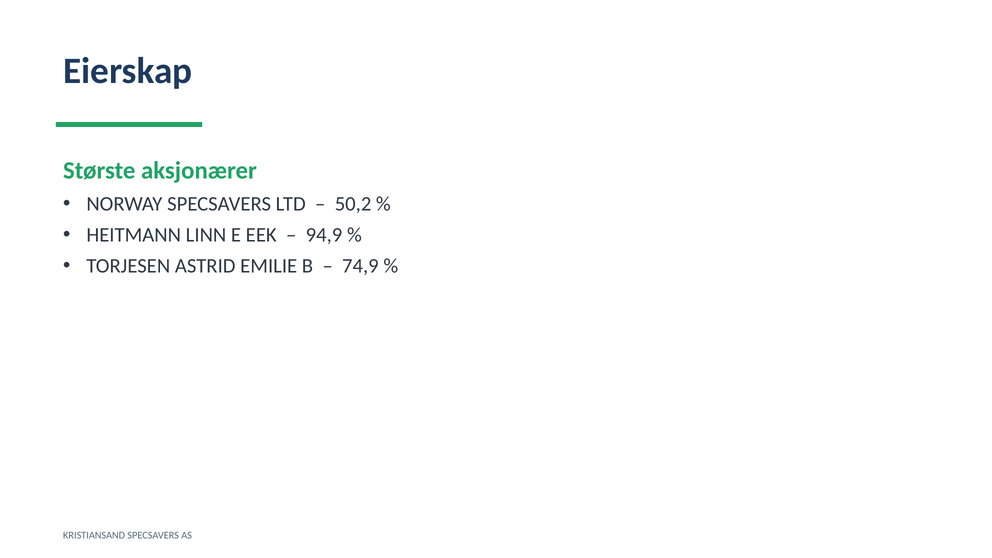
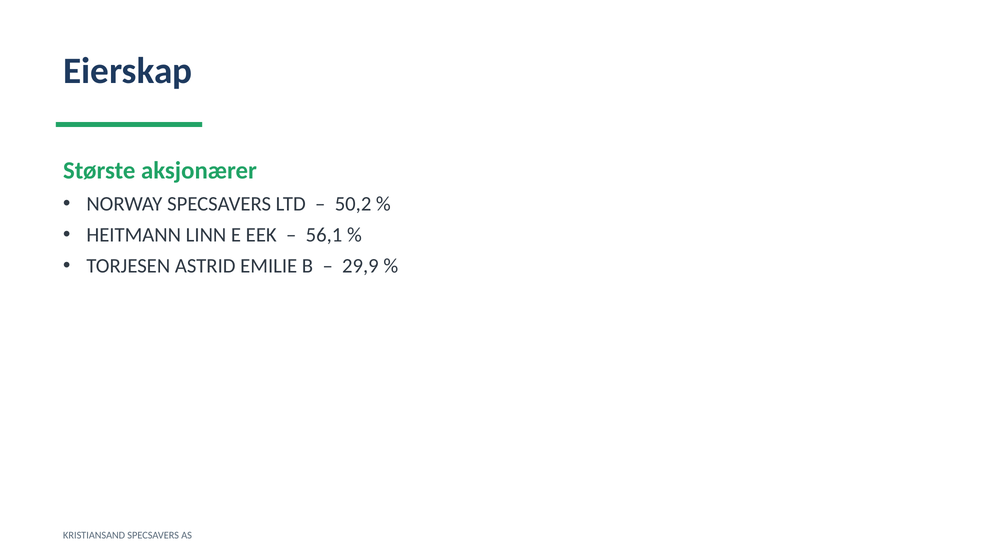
94,9: 94,9 -> 56,1
74,9: 74,9 -> 29,9
